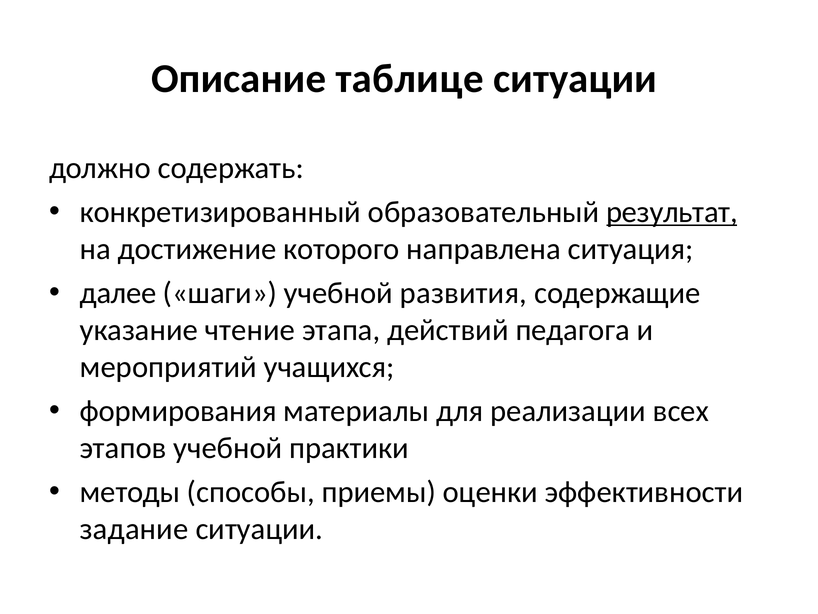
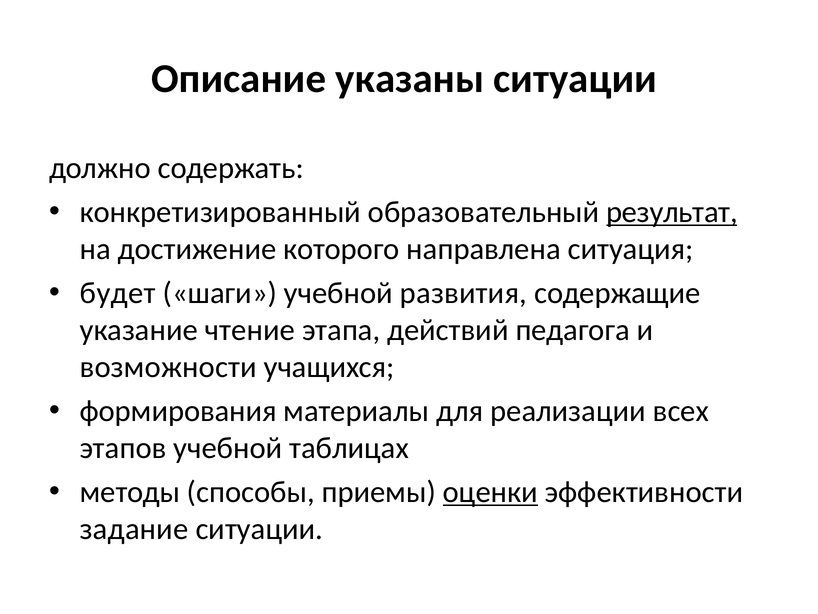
таблице: таблице -> указаны
далее: далее -> будет
мероприятий: мероприятий -> возможности
практики: практики -> таблицах
оценки underline: none -> present
